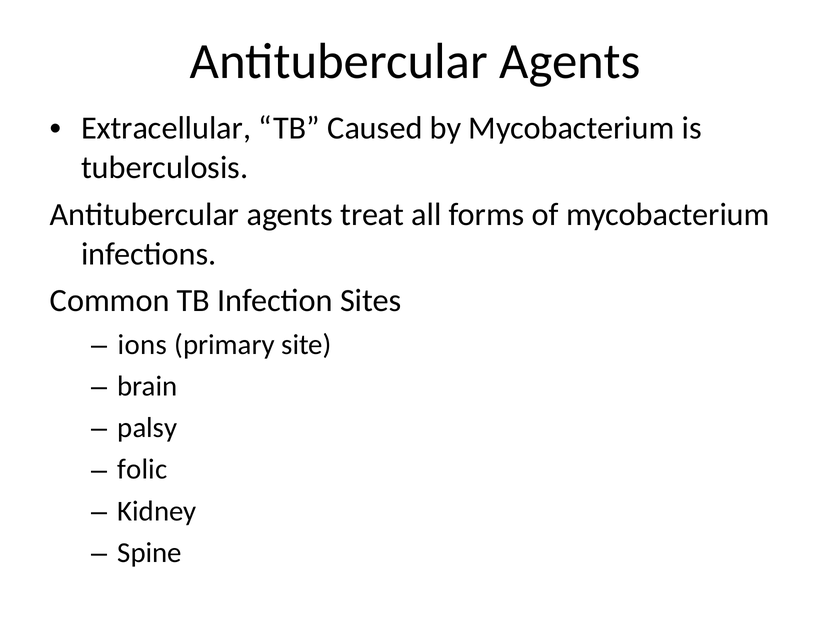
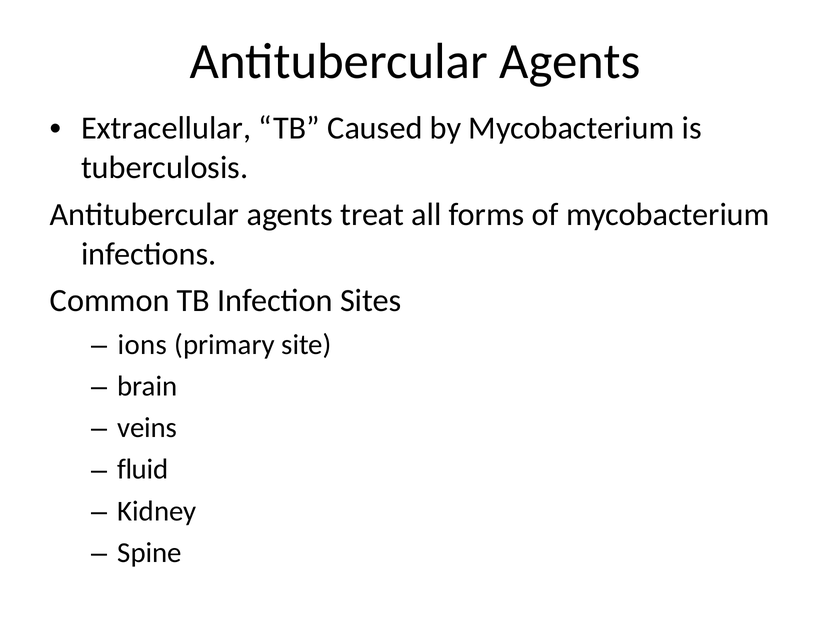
palsy: palsy -> veins
folic: folic -> fluid
